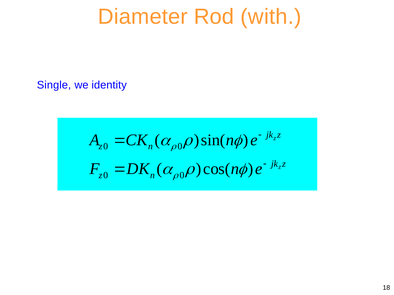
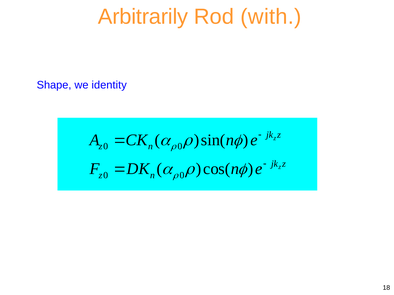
Diameter: Diameter -> Arbitrarily
Single: Single -> Shape
